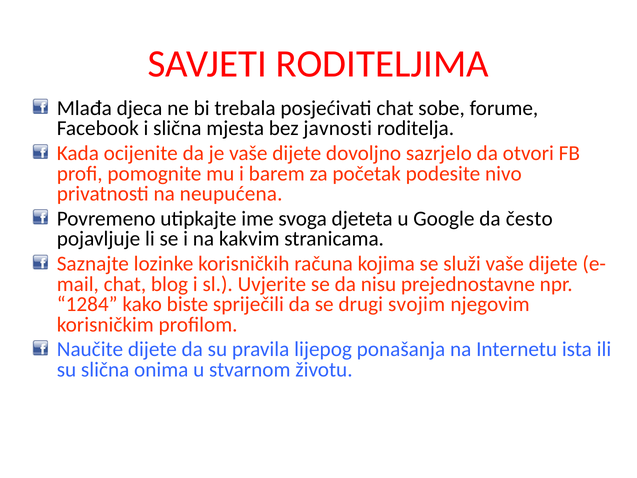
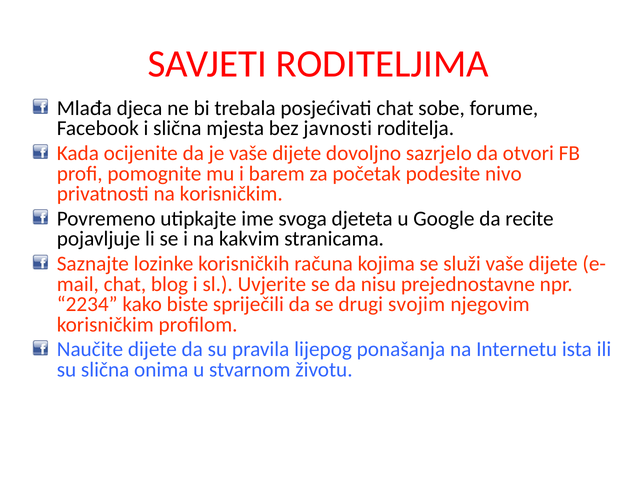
na neupućena: neupućena -> korisničkim
često: često -> recite
1284: 1284 -> 2234
